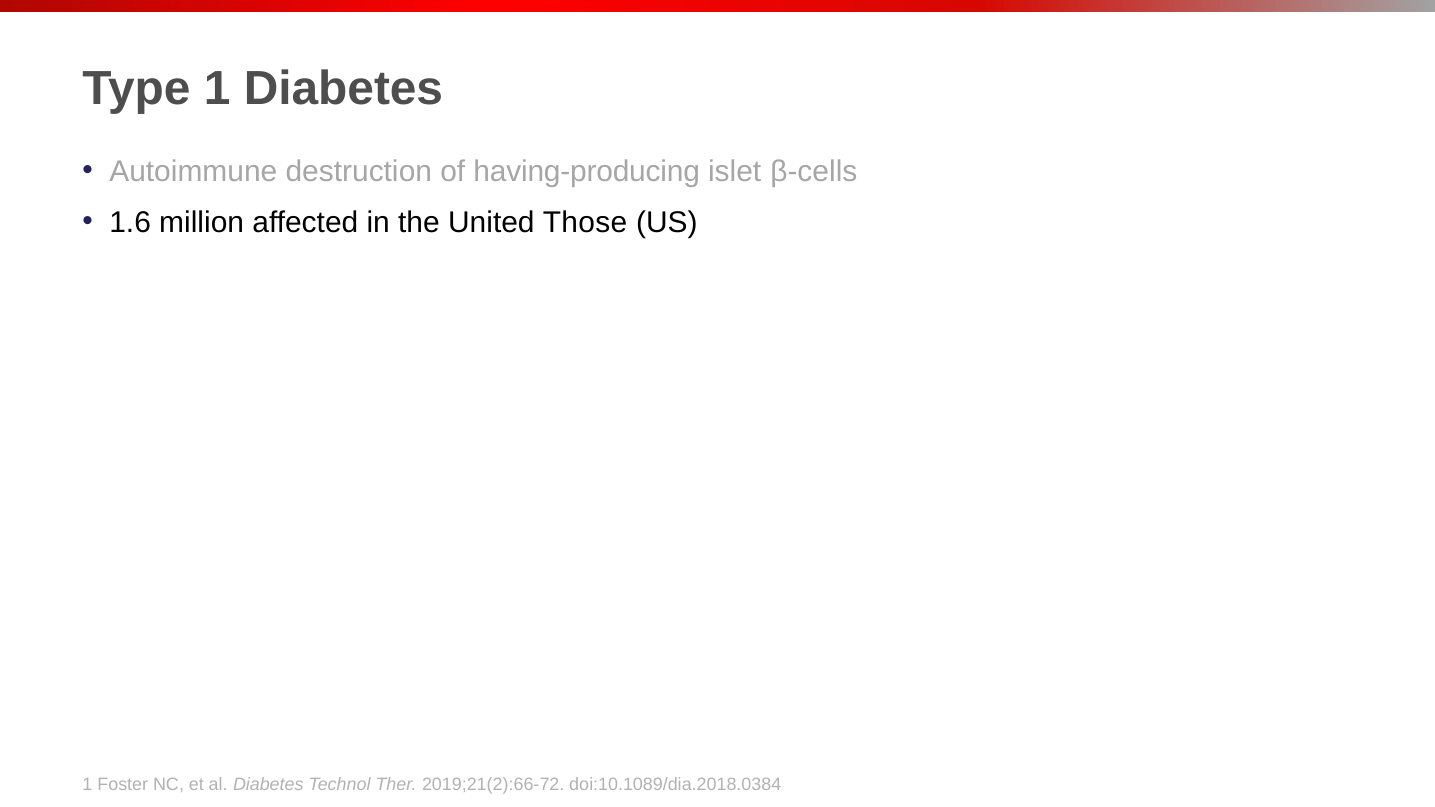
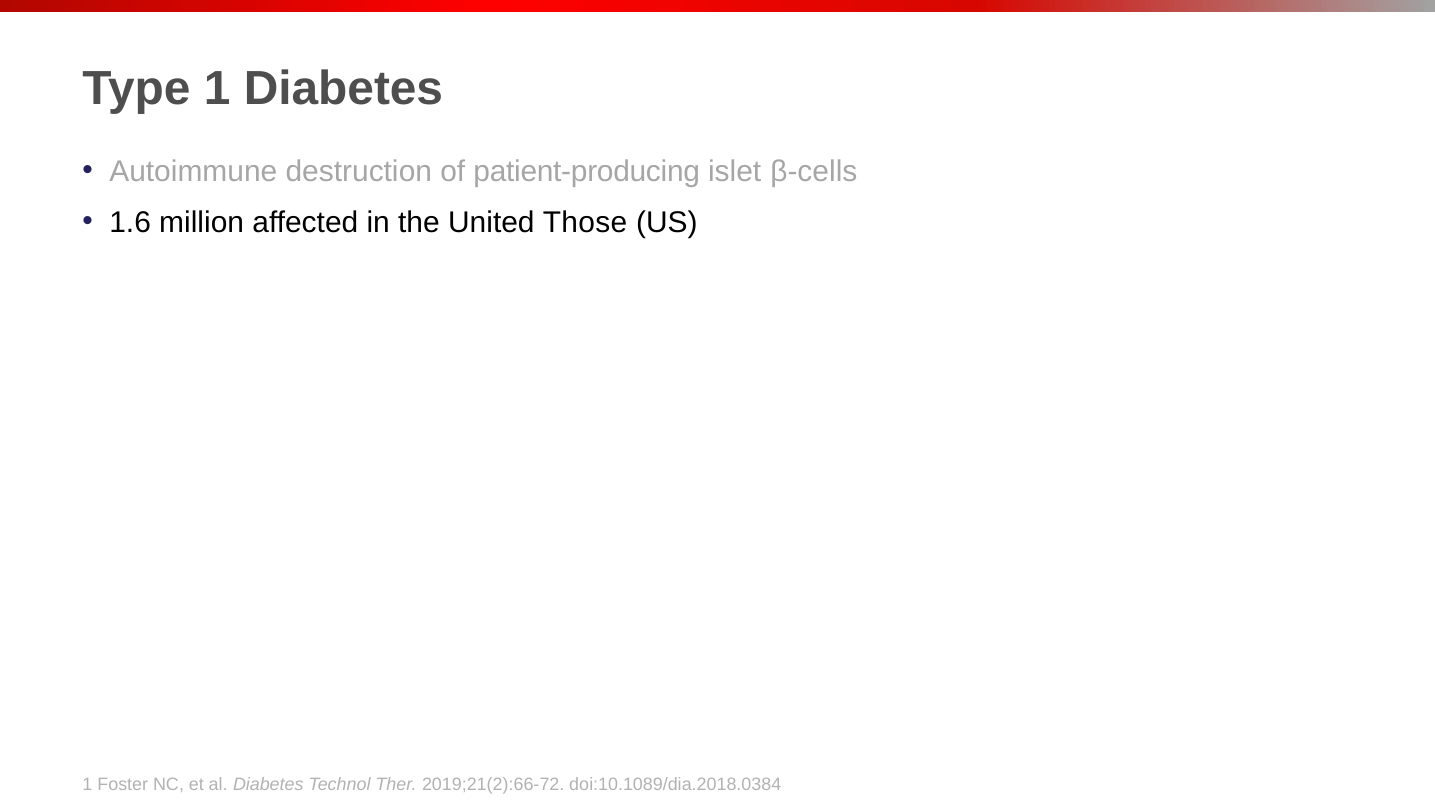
having-producing: having-producing -> patient-producing
